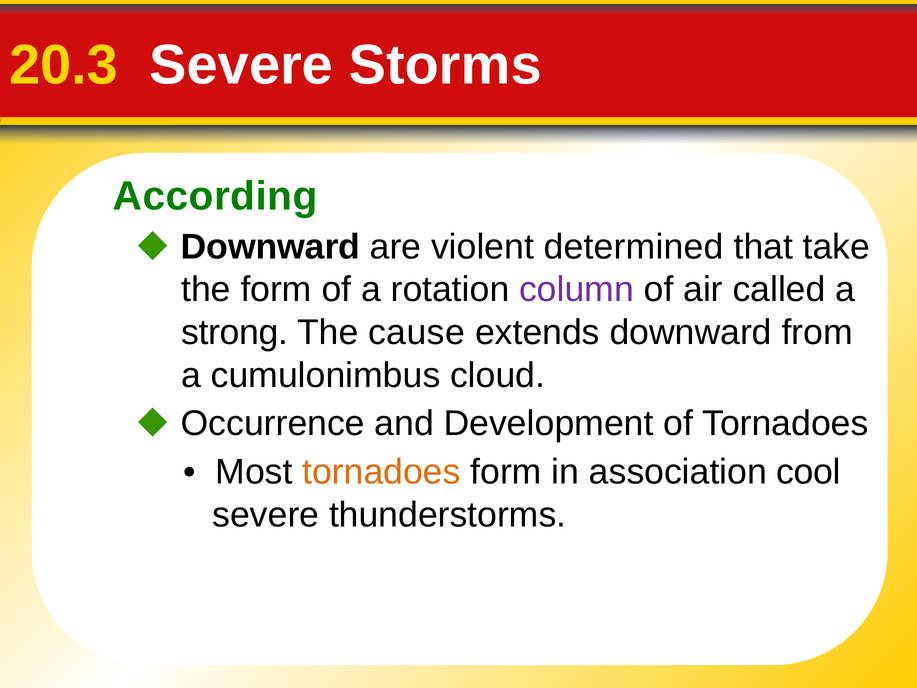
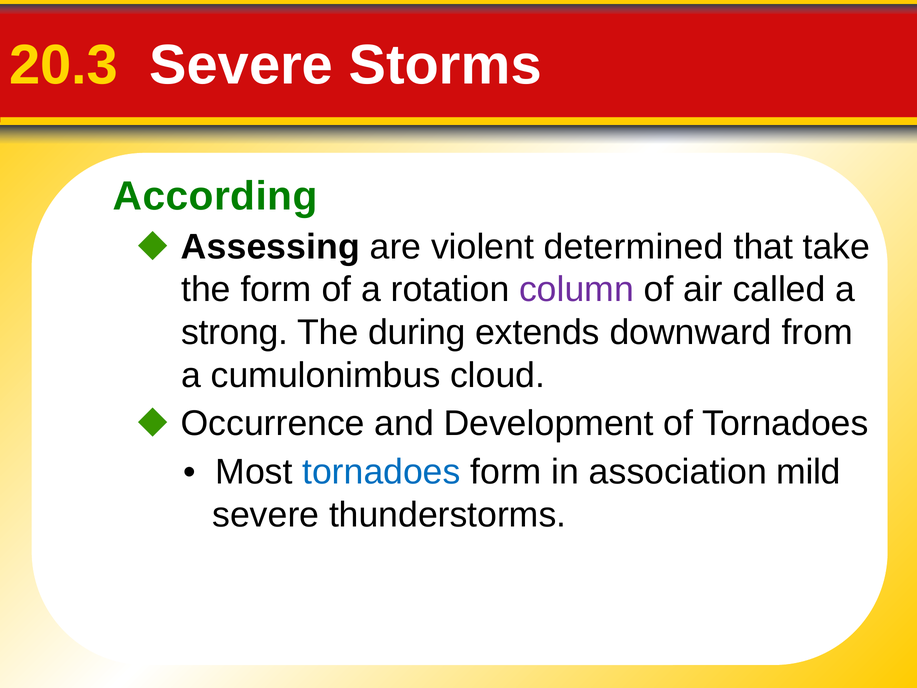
Downward at (271, 247): Downward -> Assessing
cause: cause -> during
tornadoes at (381, 472) colour: orange -> blue
cool: cool -> mild
